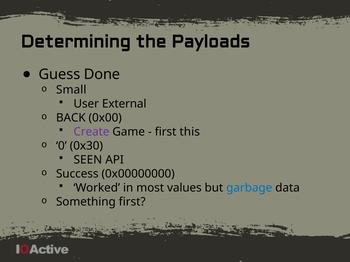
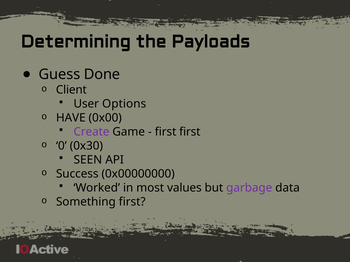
Small: Small -> Client
External: External -> Options
BACK: BACK -> HAVE
first this: this -> first
garbage colour: blue -> purple
